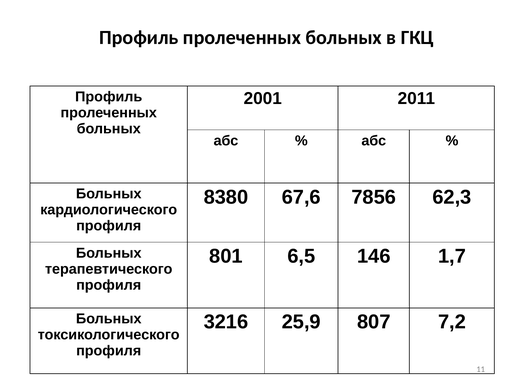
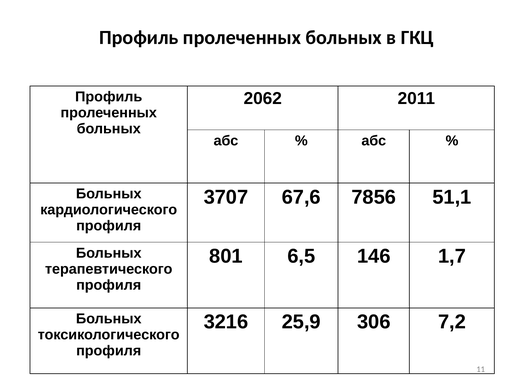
2001: 2001 -> 2062
8380: 8380 -> 3707
62,3: 62,3 -> 51,1
807: 807 -> 306
